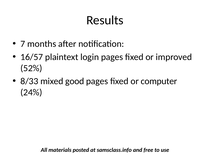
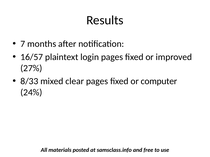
52%: 52% -> 27%
good: good -> clear
